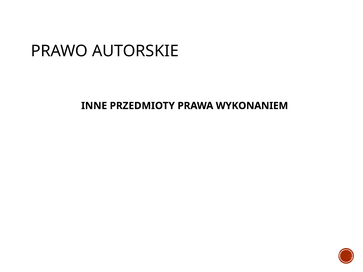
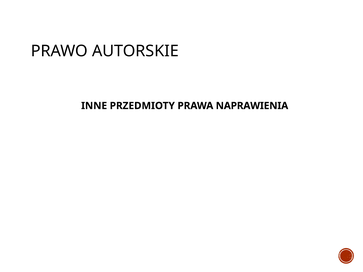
WYKONANIEM: WYKONANIEM -> NAPRAWIENIA
